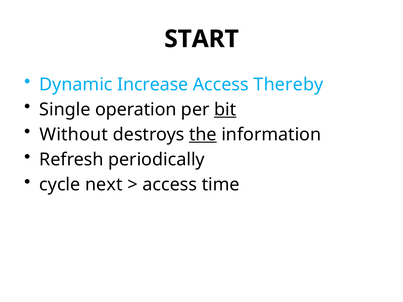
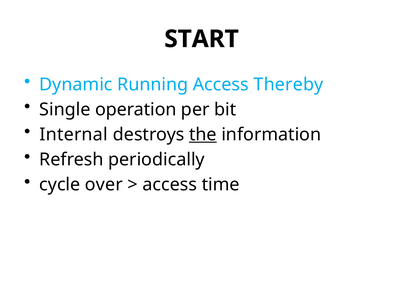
Increase: Increase -> Running
bit underline: present -> none
Without: Without -> Internal
next: next -> over
